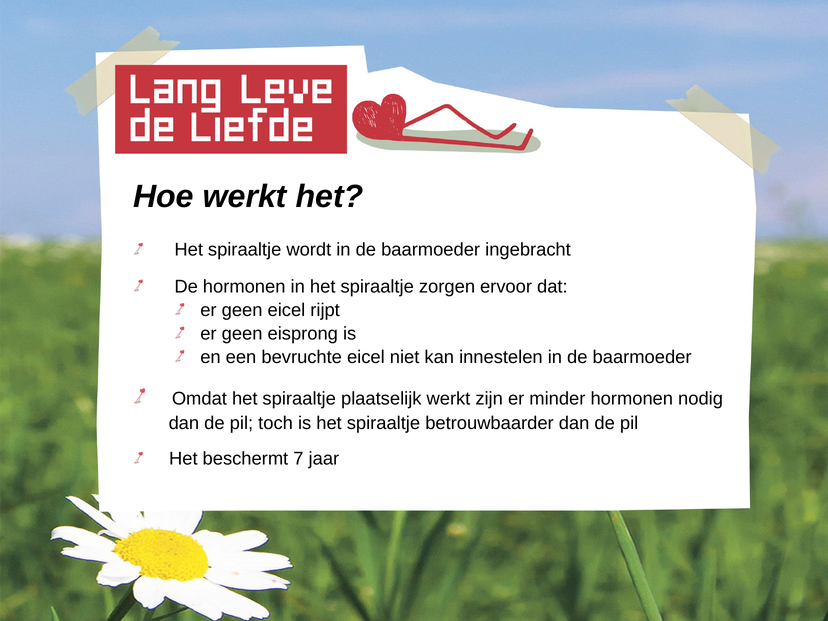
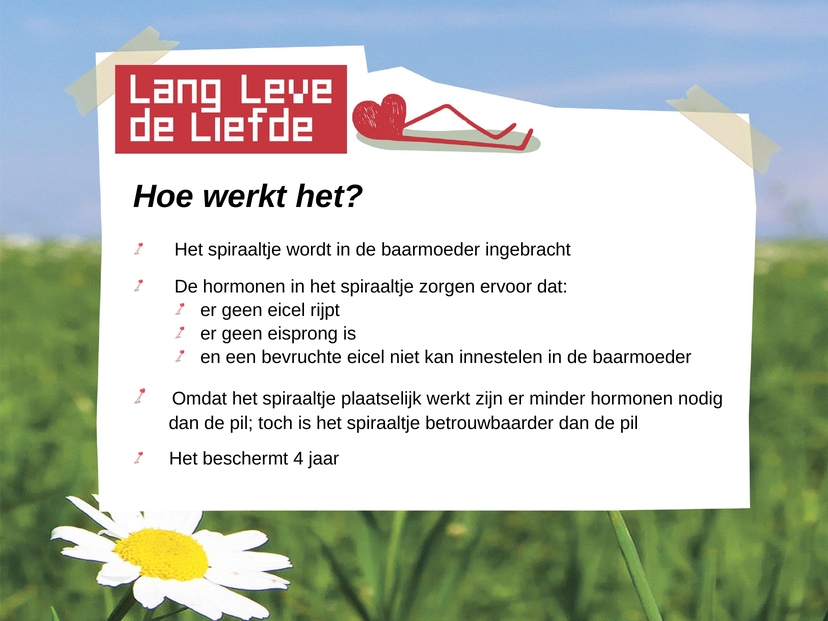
7: 7 -> 4
